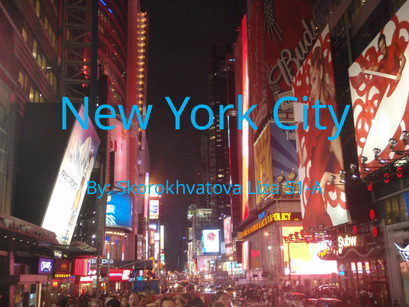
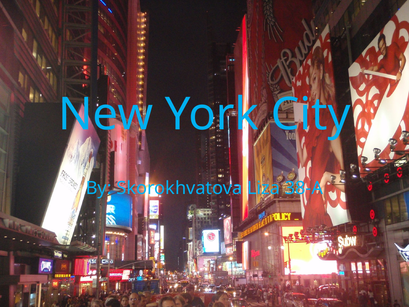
51-A: 51-A -> 38-A
